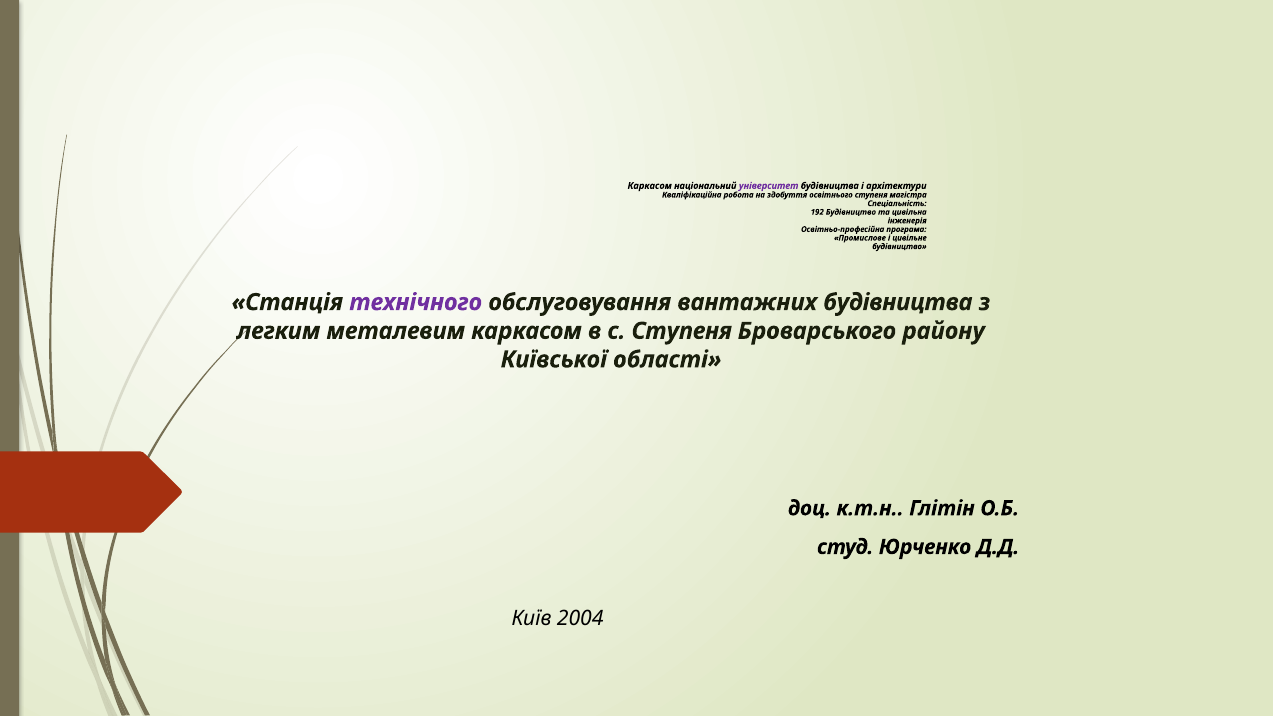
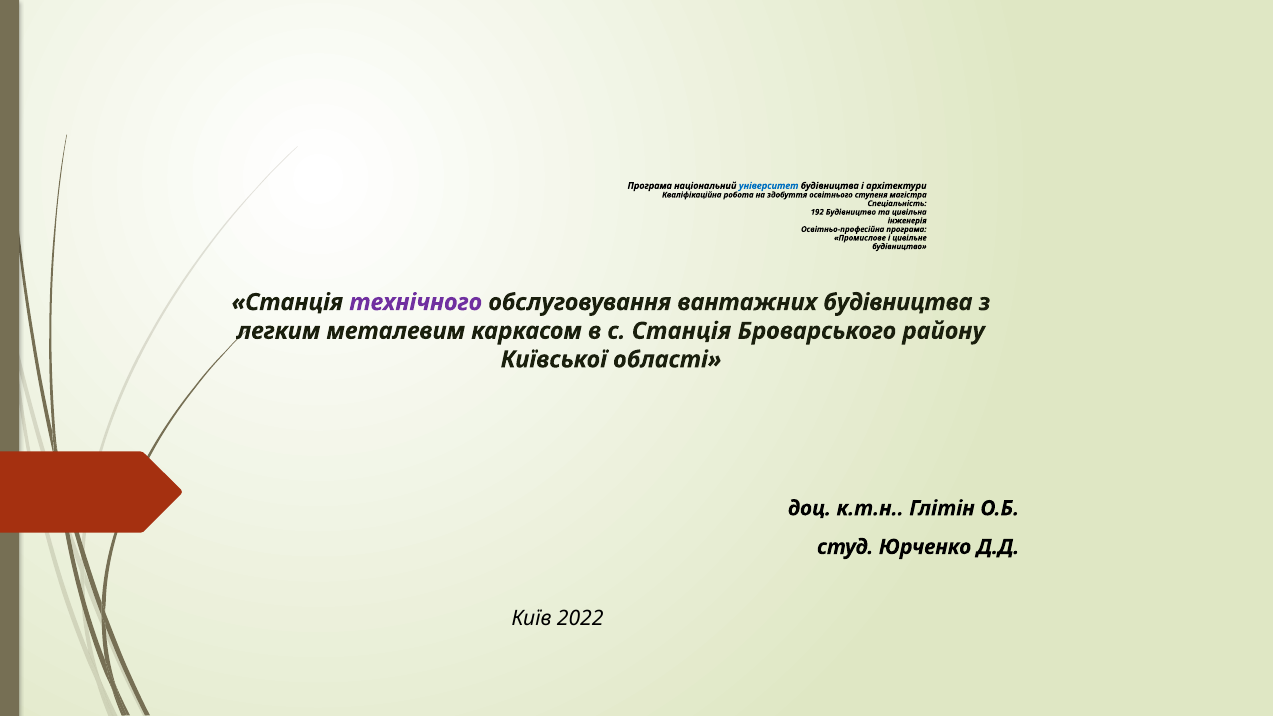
Каркасом at (650, 186): Каркасом -> Програма
університет colour: purple -> blue
с Ступеня: Ступеня -> Станція
2004: 2004 -> 2022
